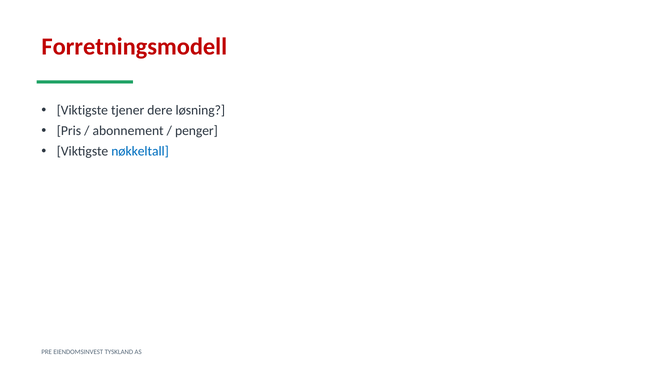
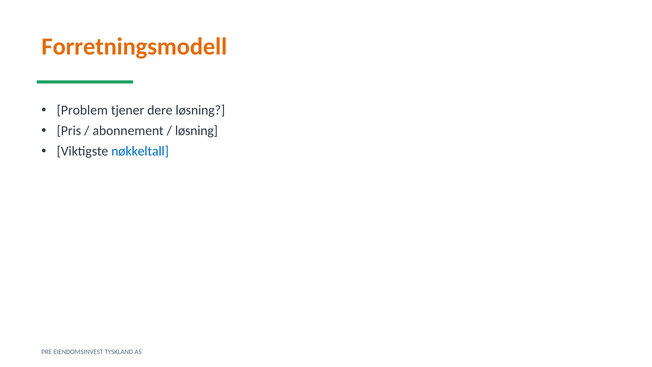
Forretningsmodell colour: red -> orange
Viktigste at (82, 110): Viktigste -> Problem
penger at (196, 131): penger -> løsning
